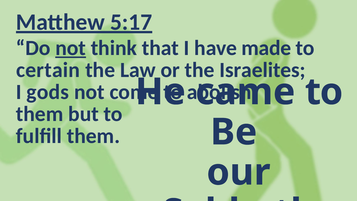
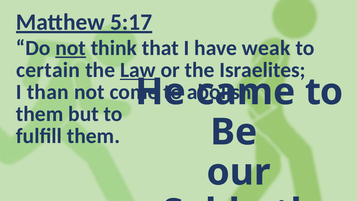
made: made -> weak
Law underline: none -> present
gods: gods -> than
